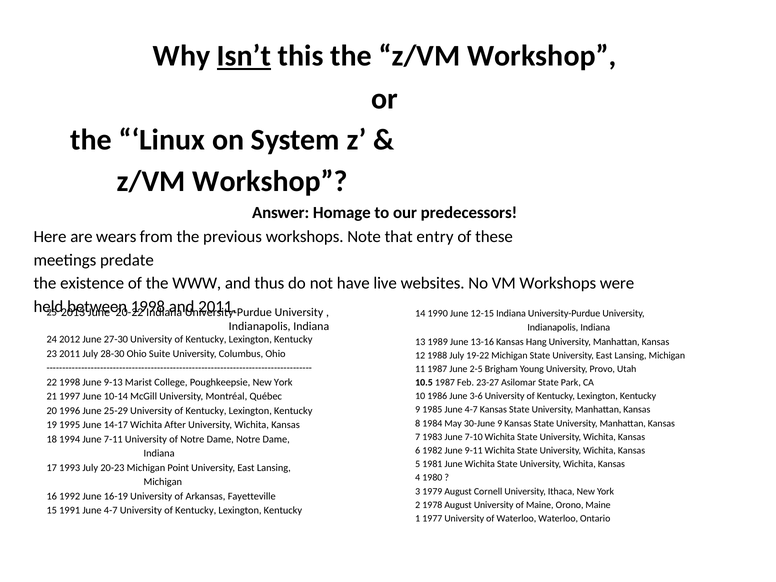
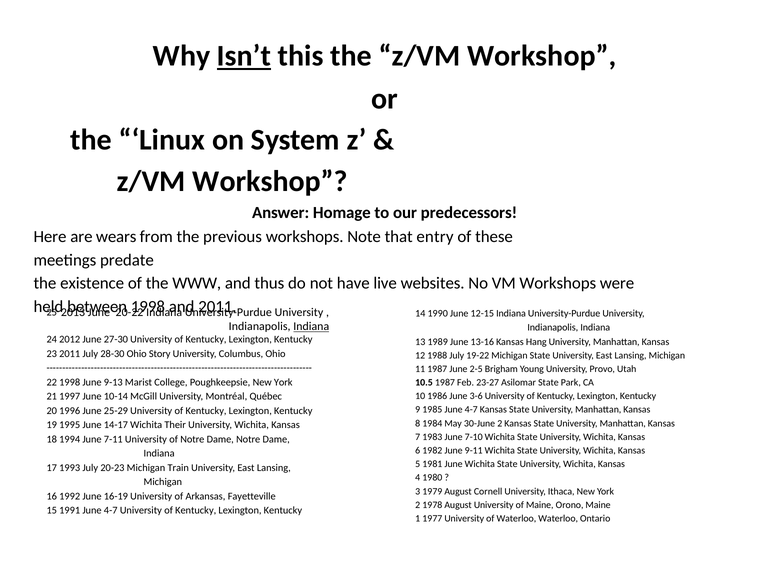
Indiana at (311, 327) underline: none -> present
Suite: Suite -> Story
30-June 9: 9 -> 2
After: After -> Their
Point: Point -> Train
